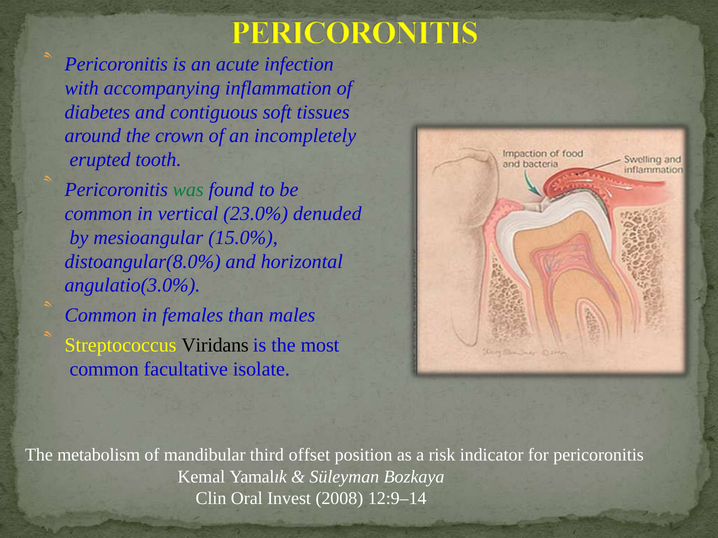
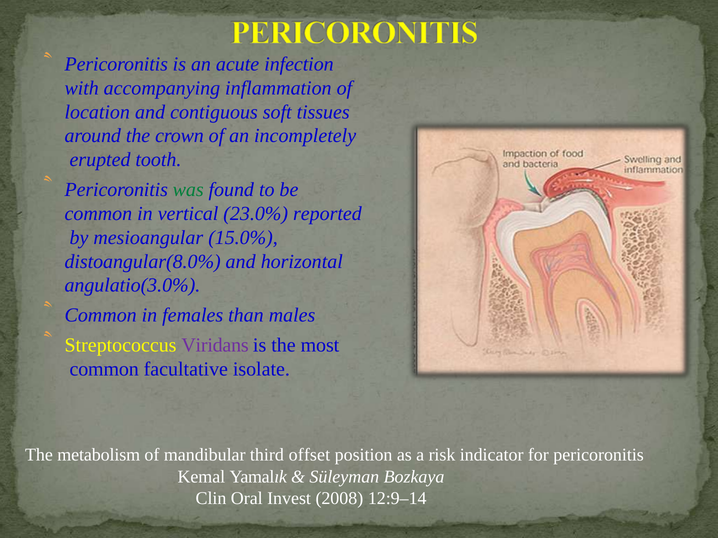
diabetes: diabetes -> location
denuded: denuded -> reported
Viridans colour: black -> purple
